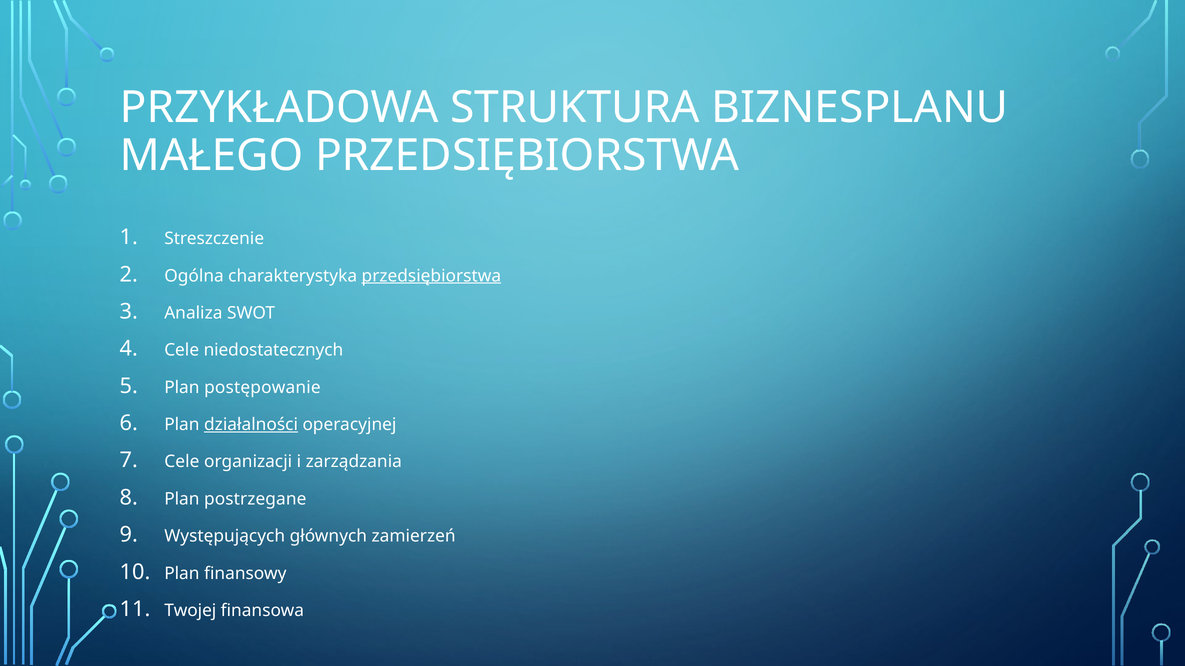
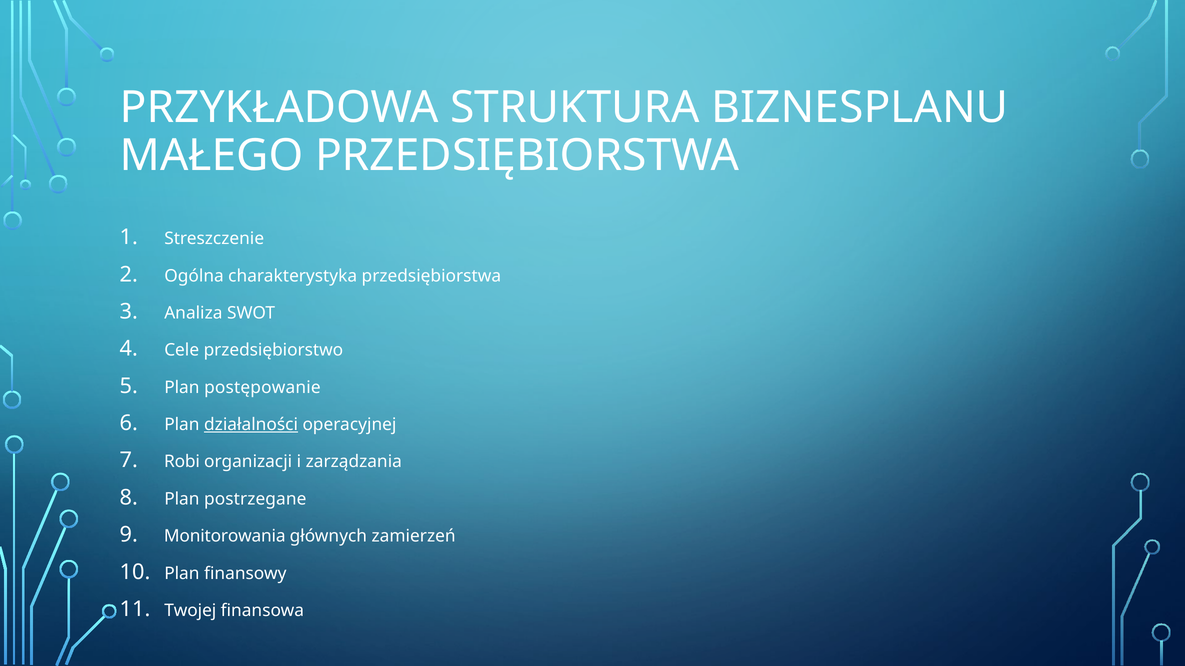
przedsiębiorstwa at (431, 276) underline: present -> none
niedostatecznych: niedostatecznych -> przedsiębiorstwo
Cele at (182, 462): Cele -> Robi
Występujących: Występujących -> Monitorowania
